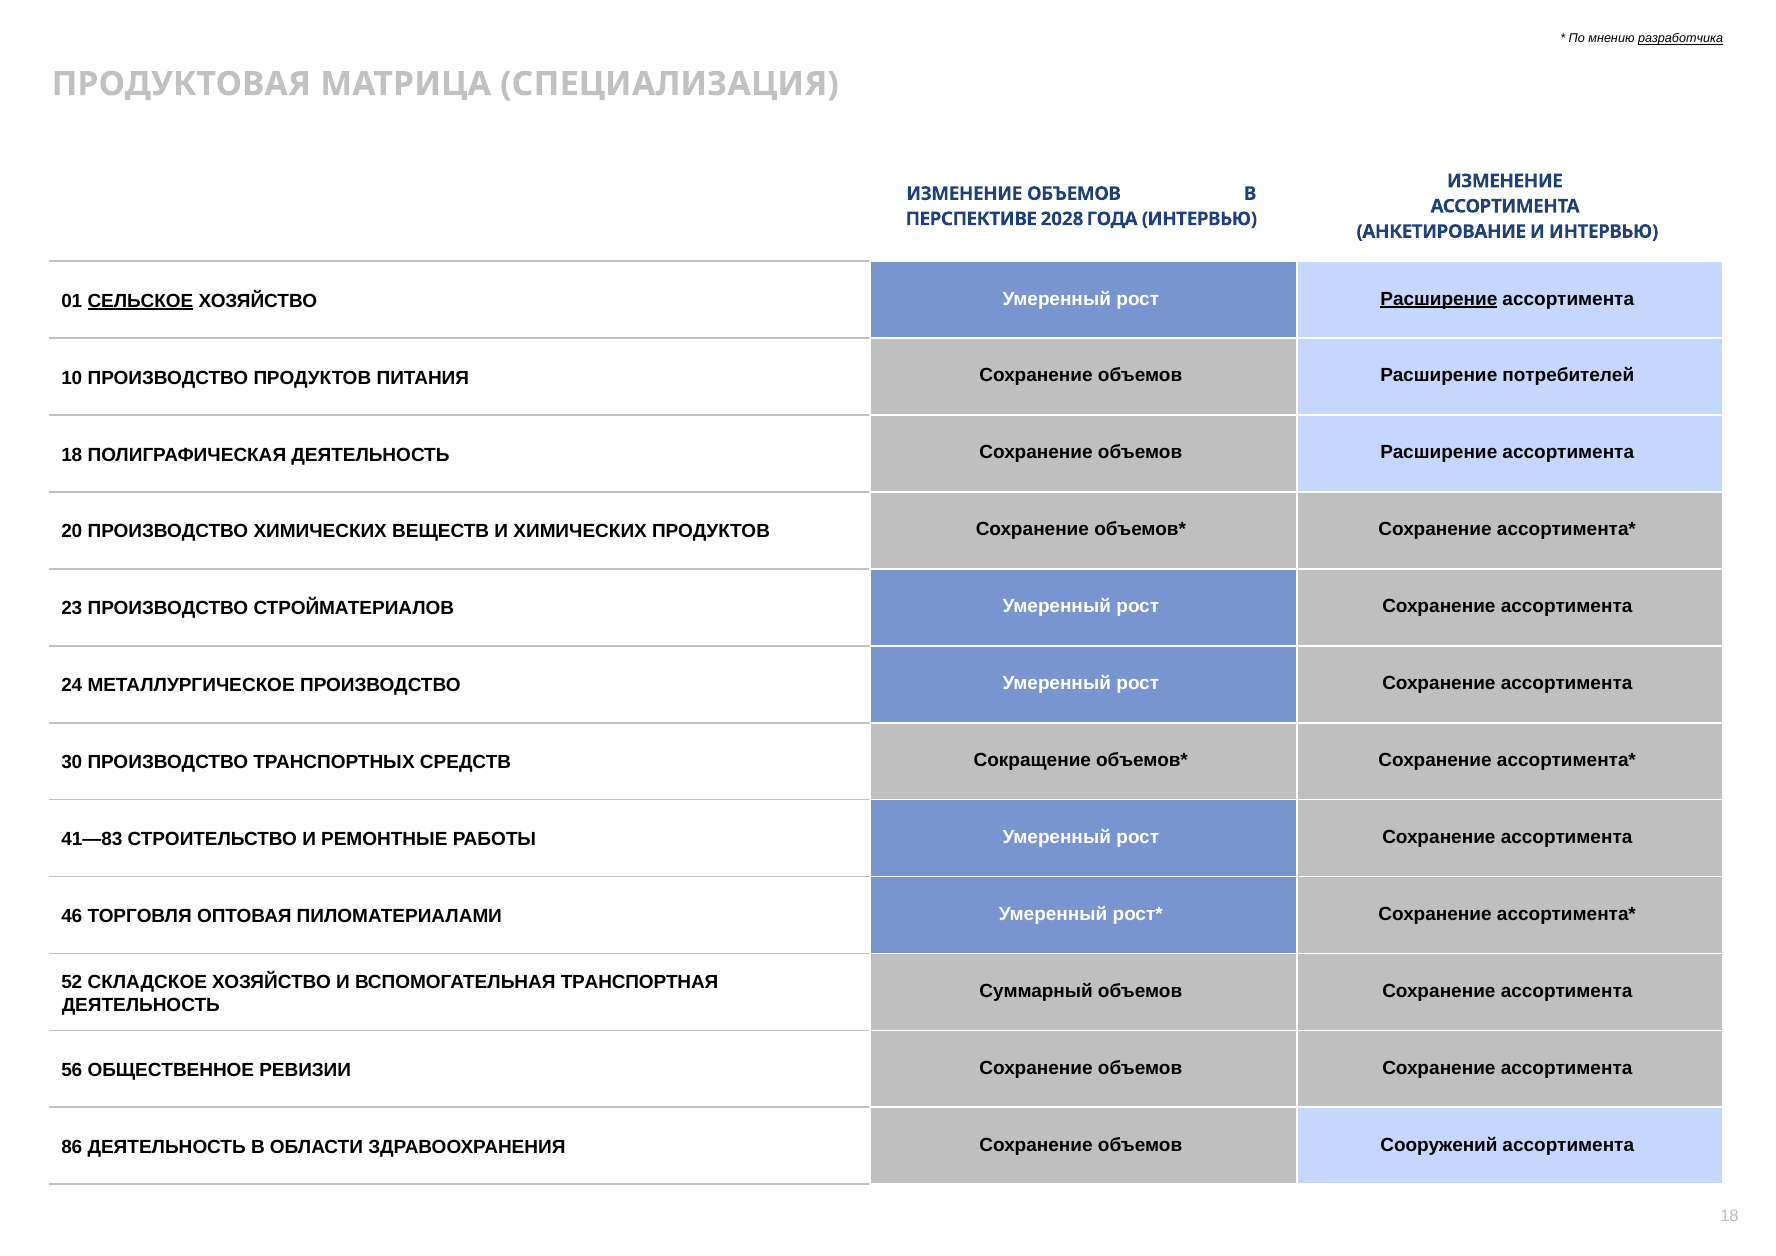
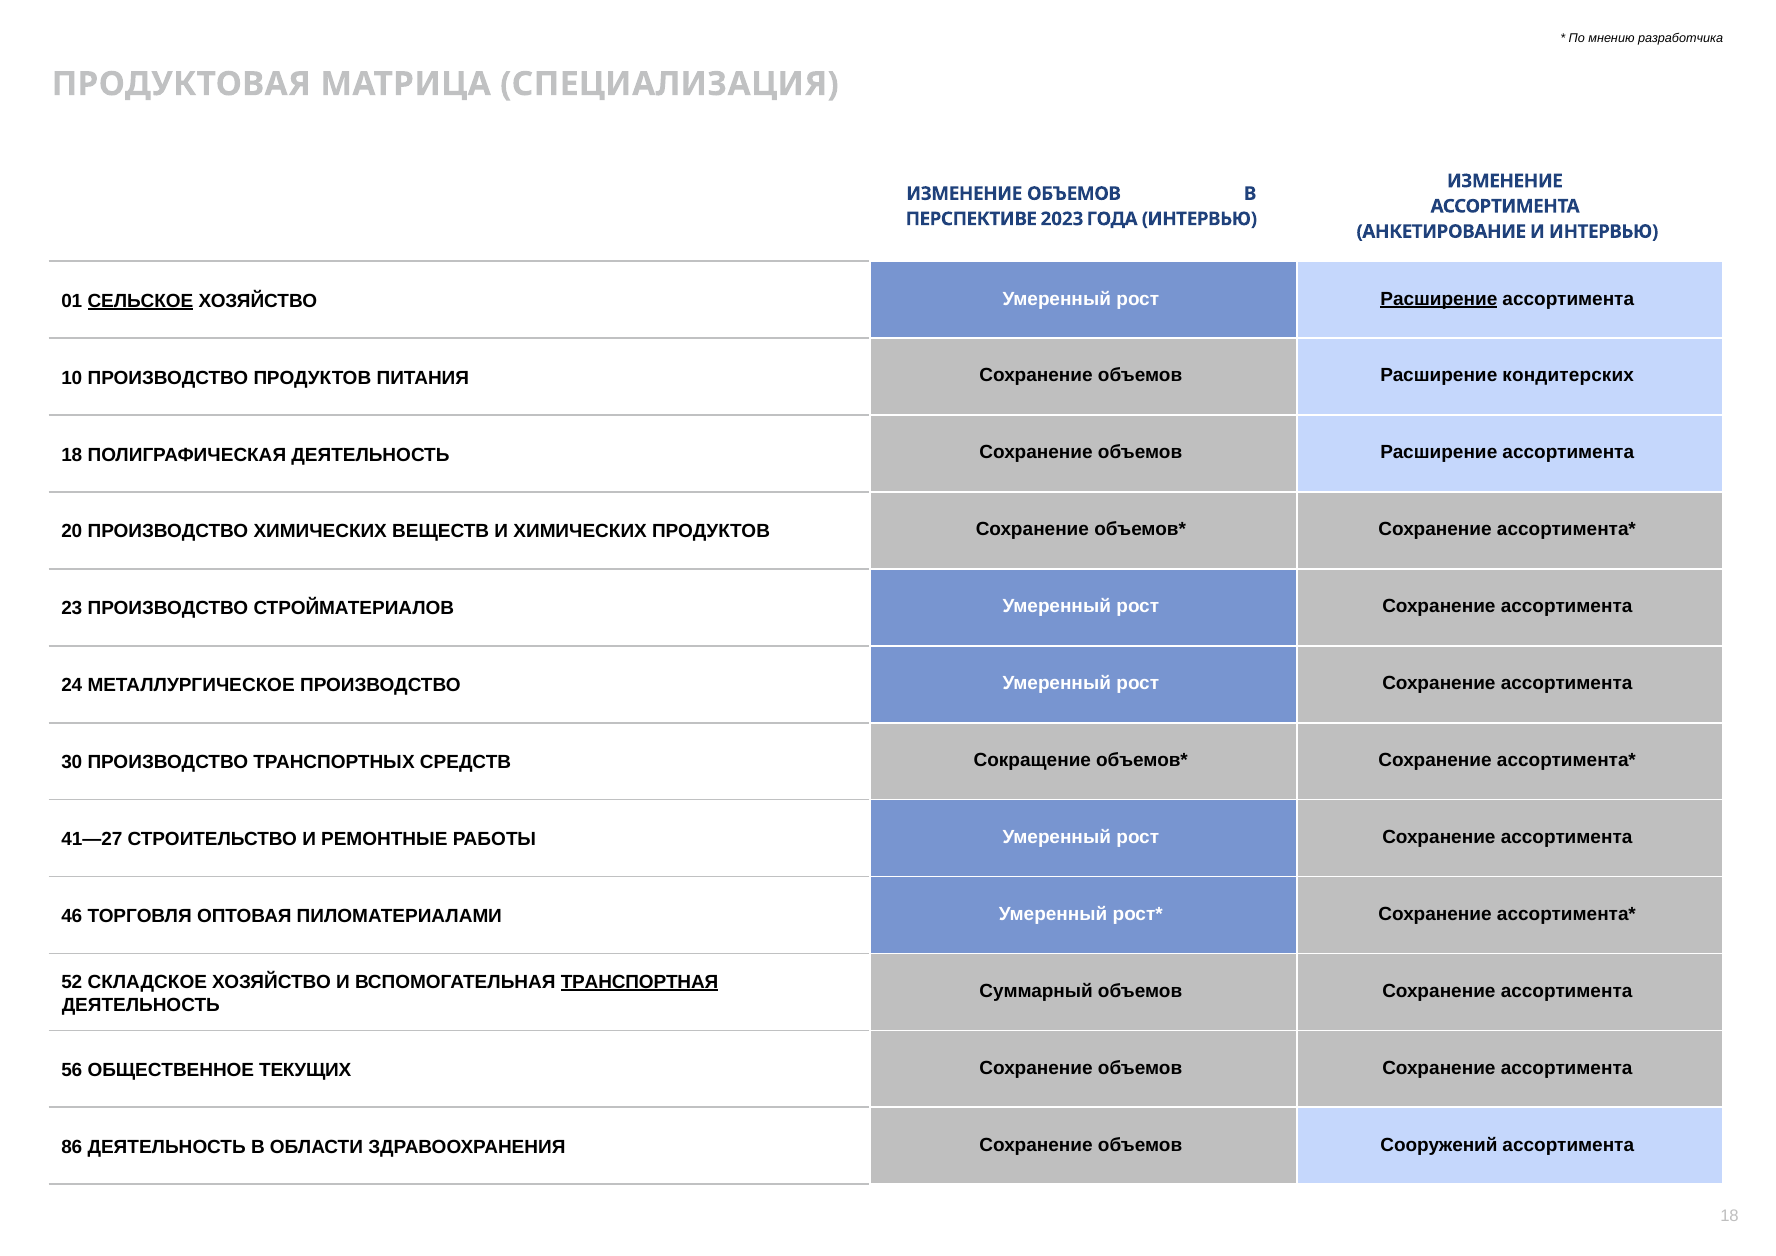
разработчика underline: present -> none
2028: 2028 -> 2023
потребителей: потребителей -> кондитерских
41—83: 41—83 -> 41—27
ТРАНСПОРТНАЯ underline: none -> present
РЕВИЗИИ: РЕВИЗИИ -> ТЕКУЩИХ
